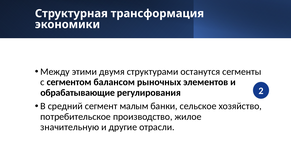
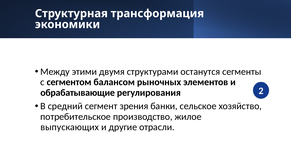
малым: малым -> зрения
значительную: значительную -> выпускающих
